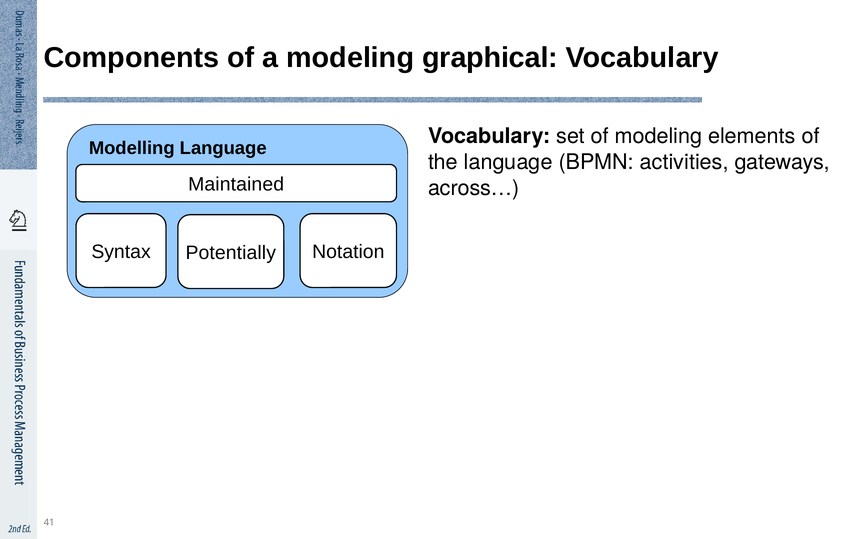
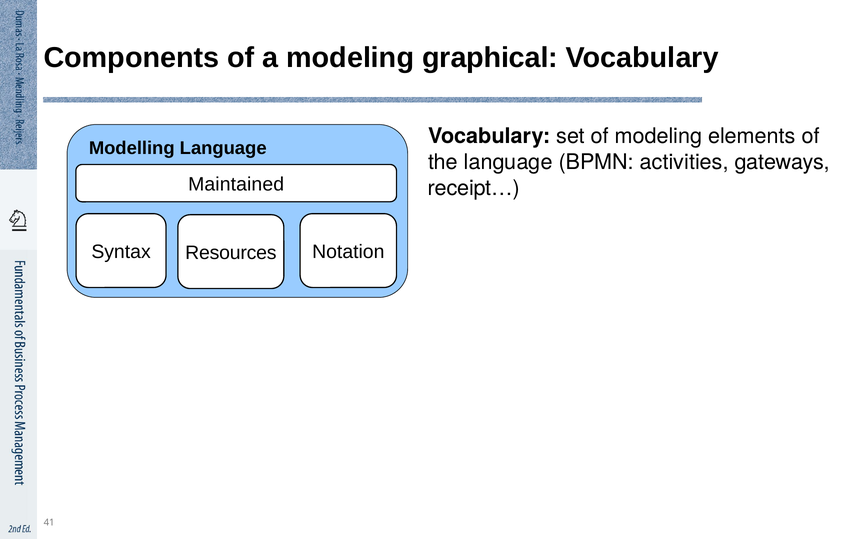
across…: across… -> receipt…
Potentially: Potentially -> Resources
